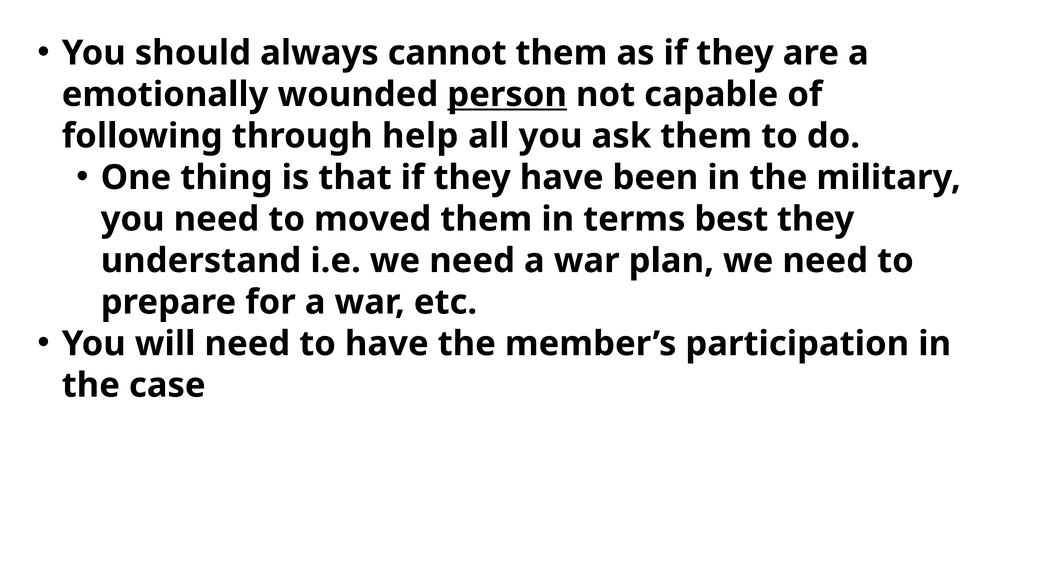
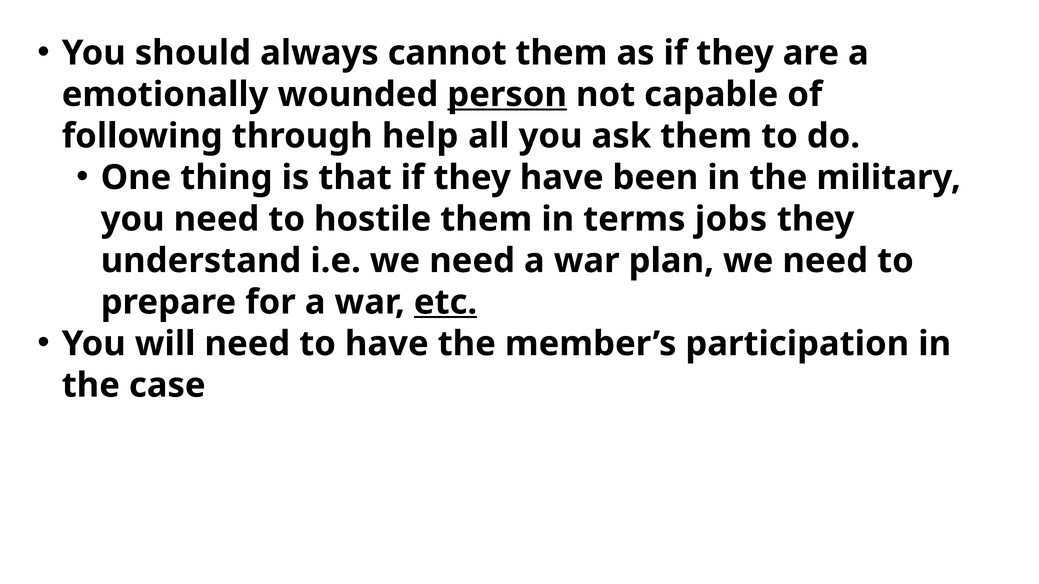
moved: moved -> hostile
best: best -> jobs
etc underline: none -> present
